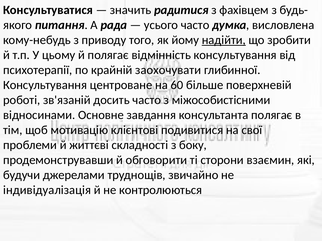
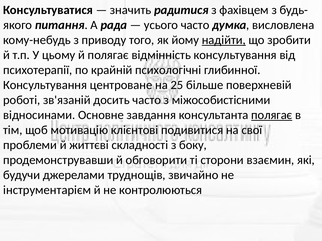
заохочувати: заохочувати -> психологічні
60: 60 -> 25
полягає at (272, 115) underline: none -> present
індивідуалізація: індивідуалізація -> інструментарієм
